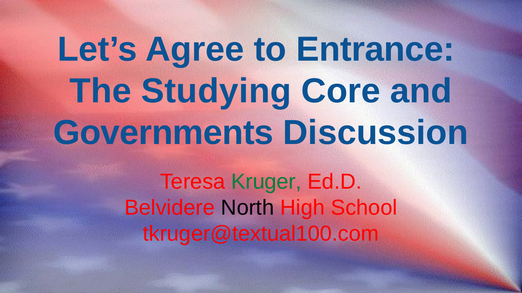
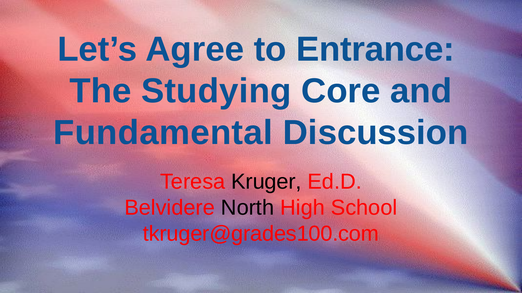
Governments: Governments -> Fundamental
Kruger colour: green -> black
tkruger@textual100.com: tkruger@textual100.com -> tkruger@grades100.com
